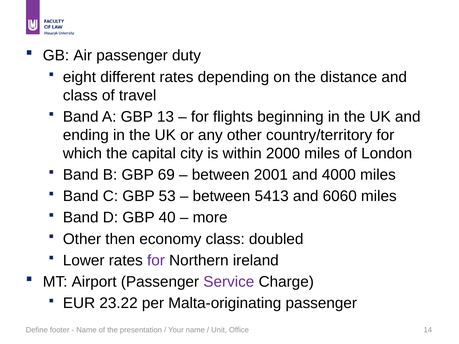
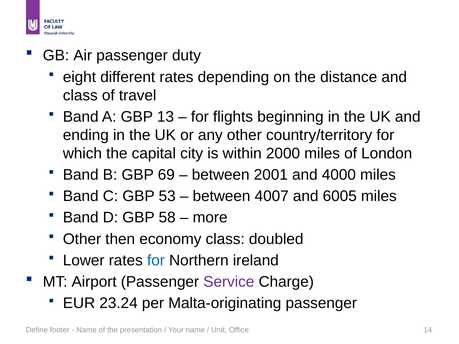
5413: 5413 -> 4007
6060: 6060 -> 6005
40: 40 -> 58
for at (156, 261) colour: purple -> blue
23.22: 23.22 -> 23.24
